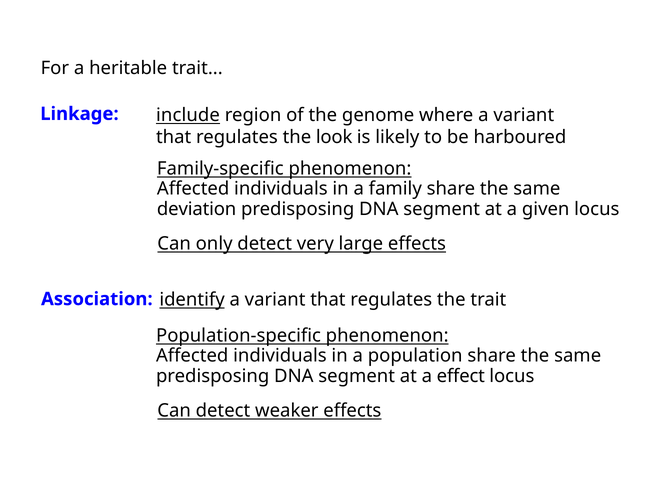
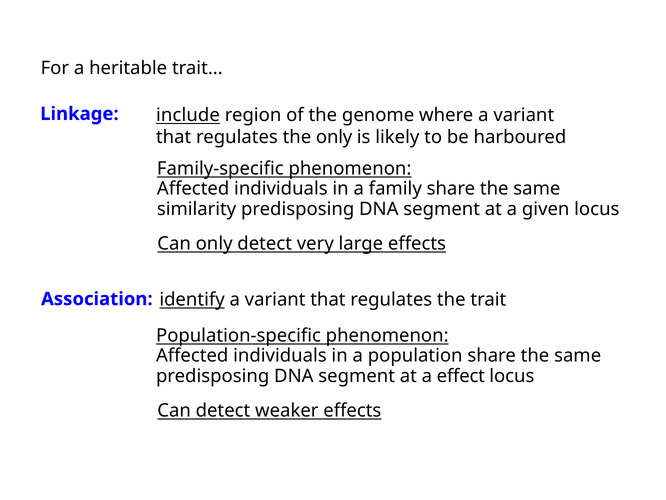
the look: look -> only
deviation: deviation -> similarity
